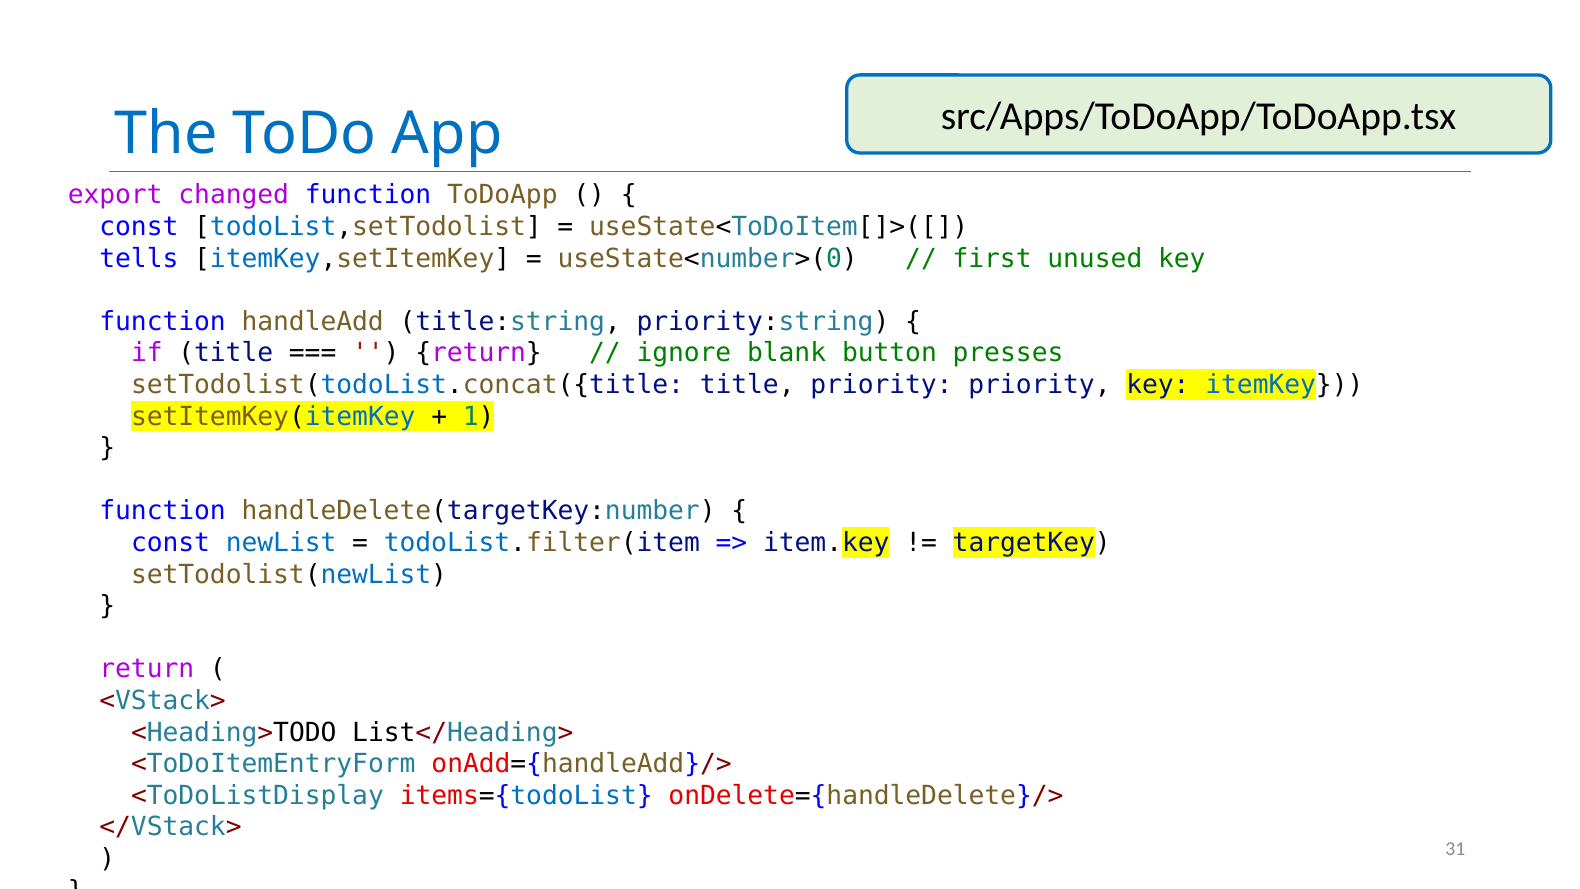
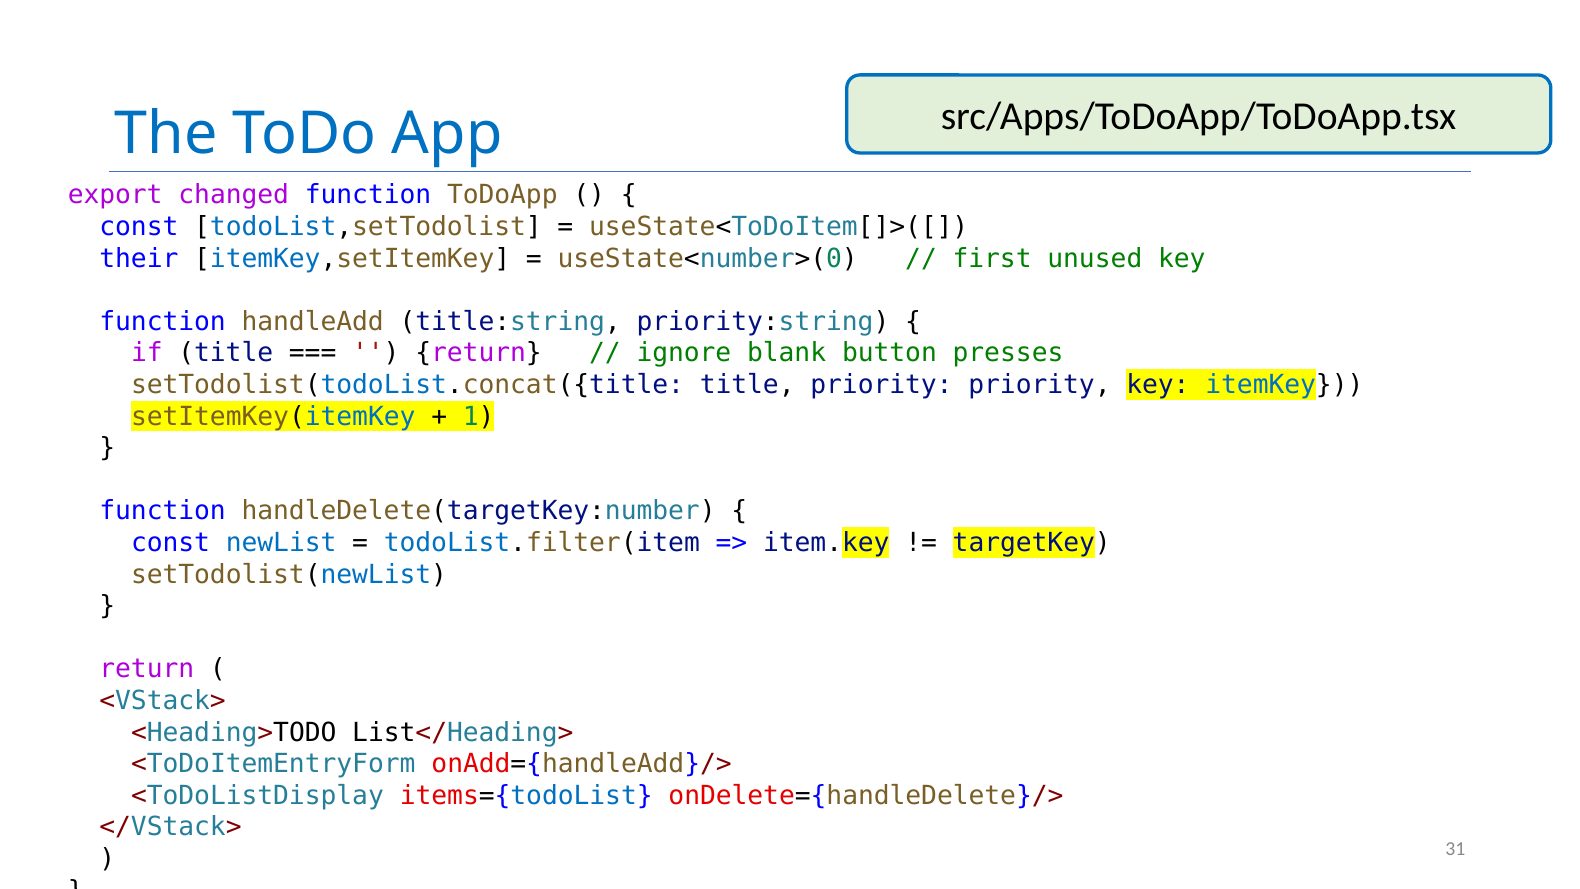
tells: tells -> their
